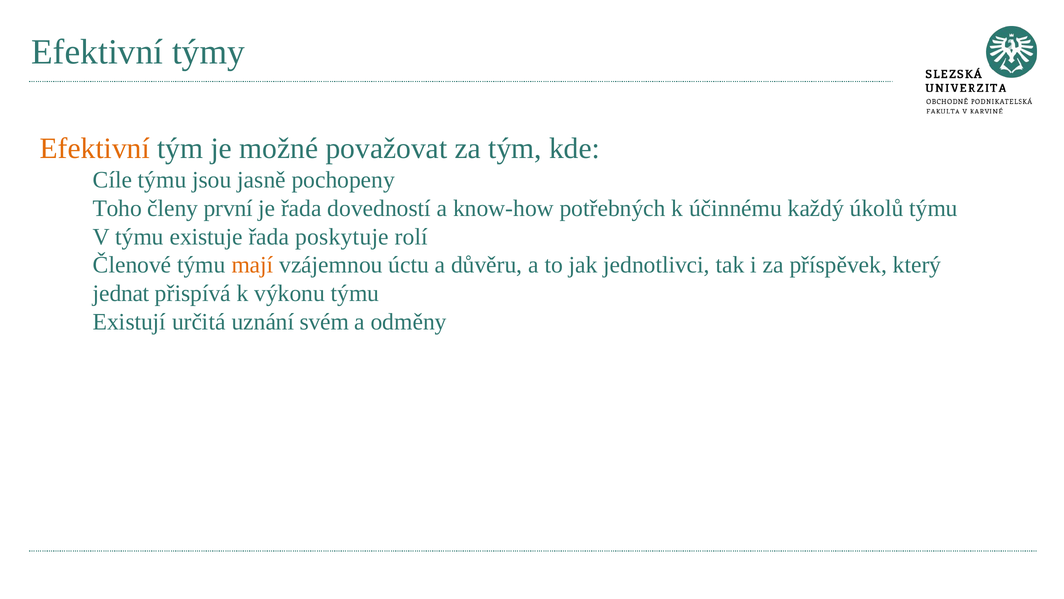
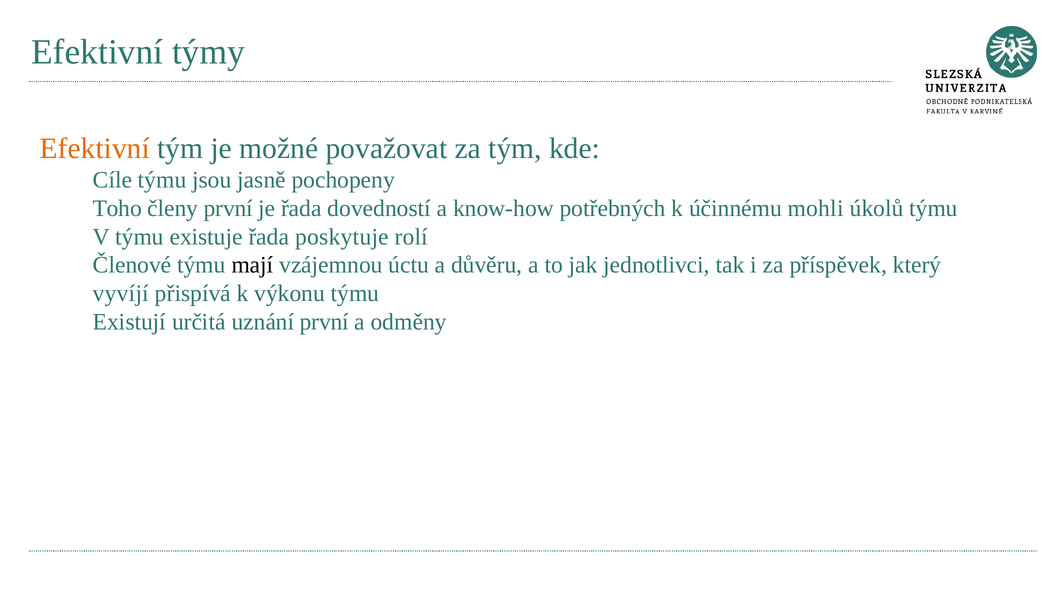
každý: každý -> mohli
mají colour: orange -> black
jednat: jednat -> vyvíjí
uznání svém: svém -> první
